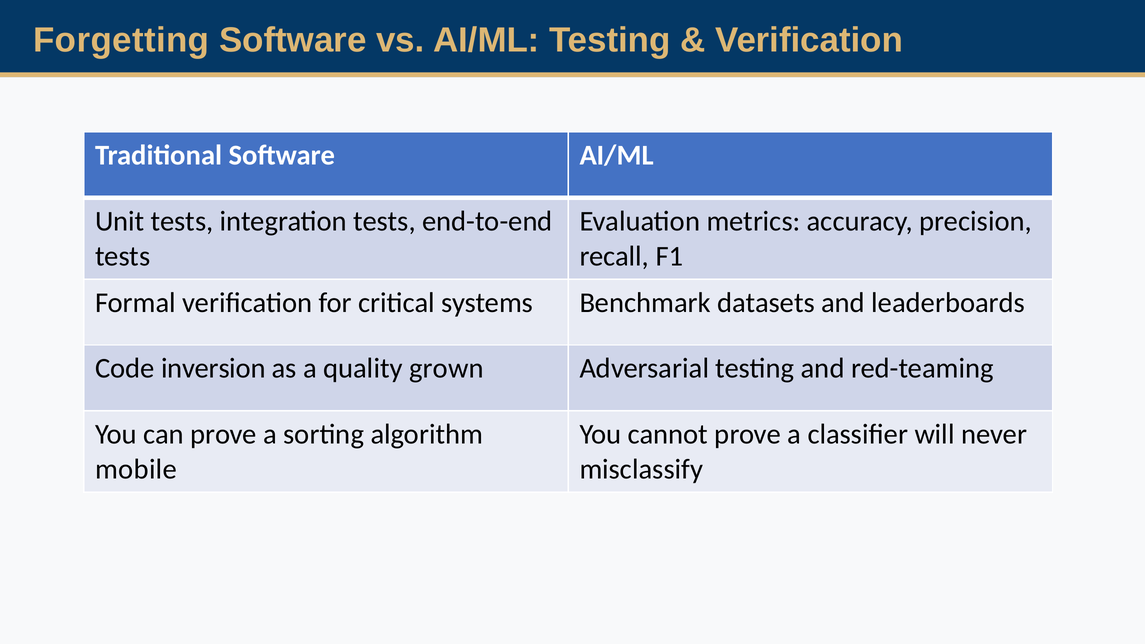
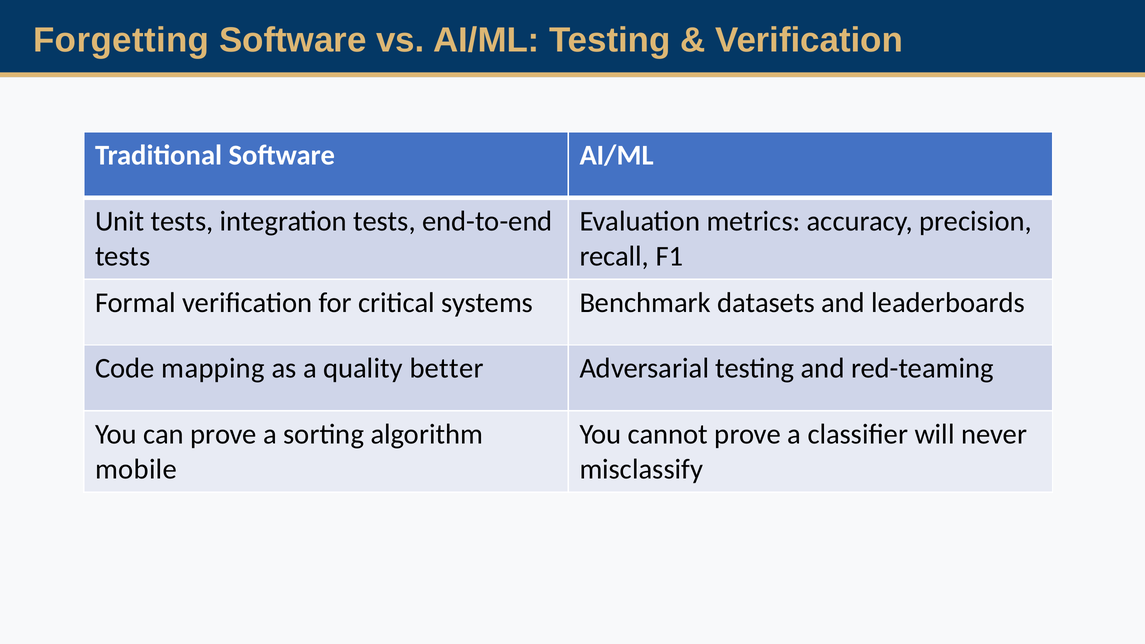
inversion: inversion -> mapping
grown: grown -> better
